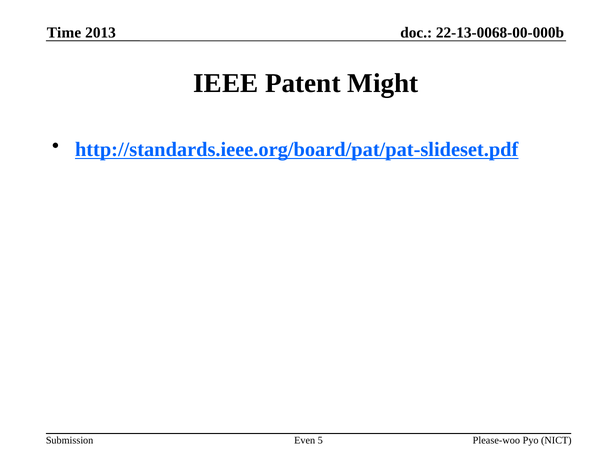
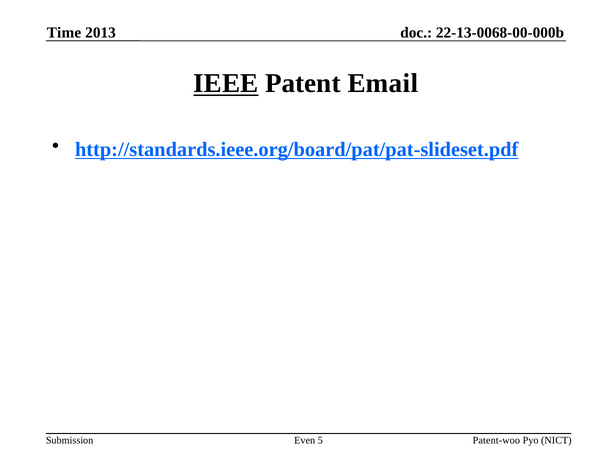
IEEE underline: none -> present
Might: Might -> Email
Please-woo: Please-woo -> Patent-woo
